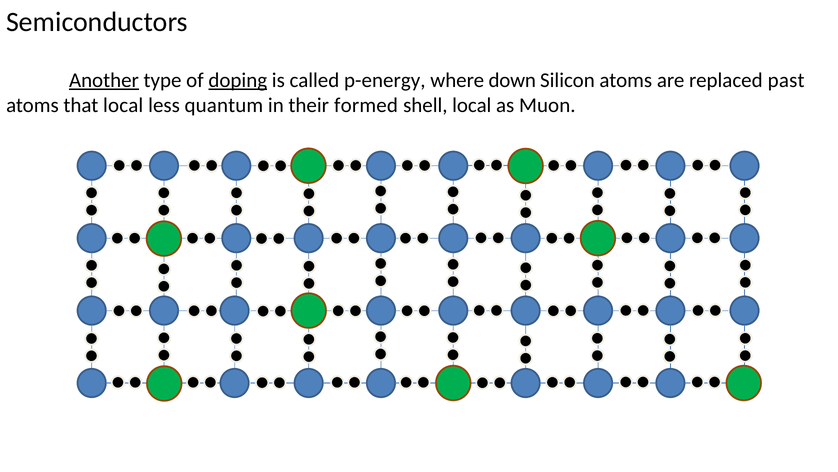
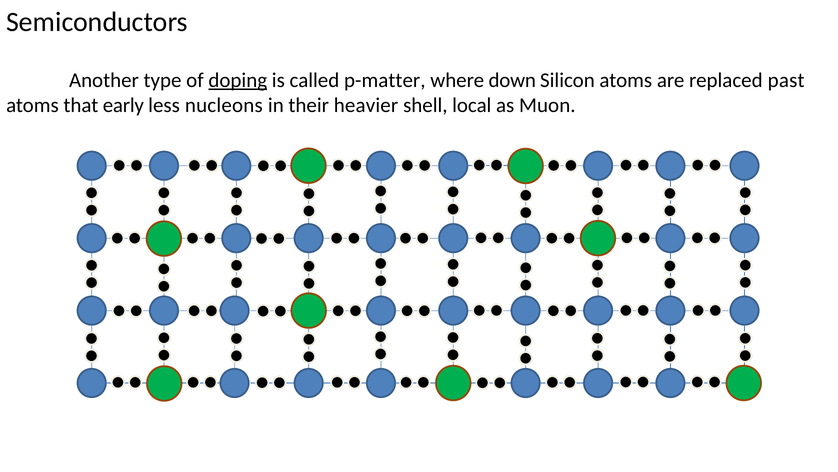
Another underline: present -> none
p-energy: p-energy -> p-matter
that local: local -> early
quantum: quantum -> nucleons
formed: formed -> heavier
